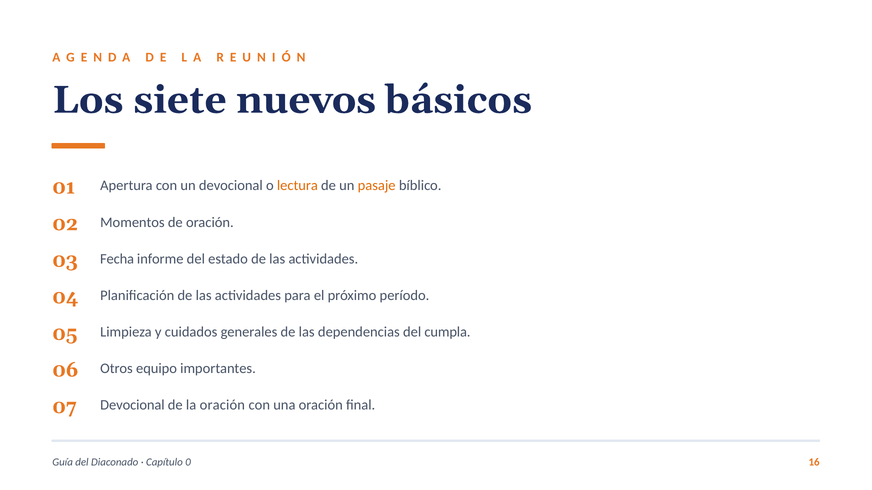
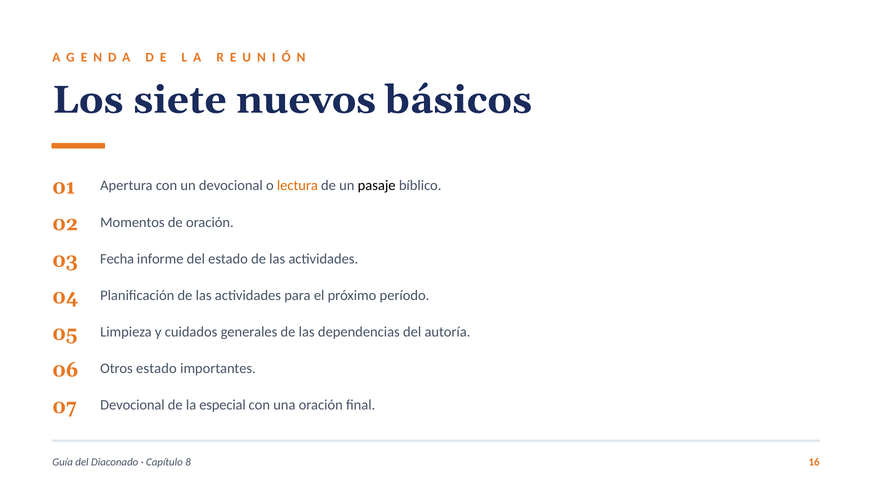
pasaje colour: orange -> black
cumpla: cumpla -> autoría
Otros equipo: equipo -> estado
la oración: oración -> especial
0: 0 -> 8
